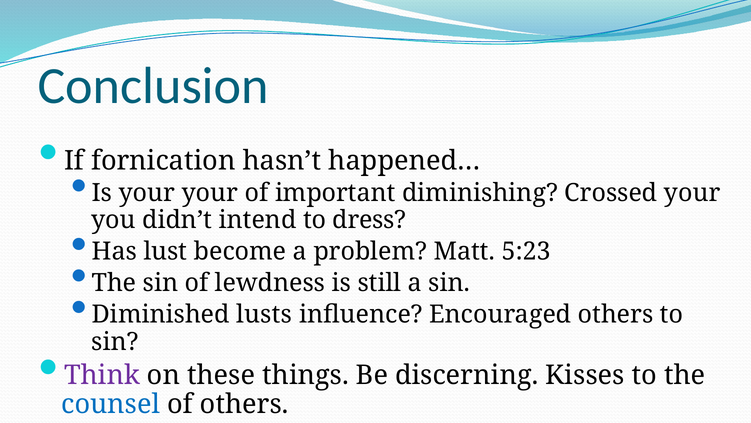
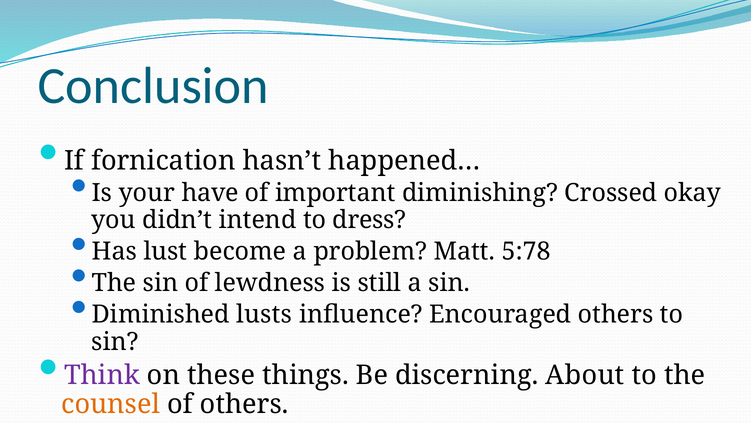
your your: your -> have
Crossed your: your -> okay
5:23: 5:23 -> 5:78
Kisses: Kisses -> About
counsel colour: blue -> orange
